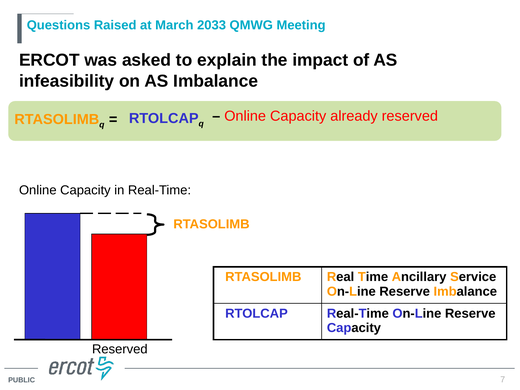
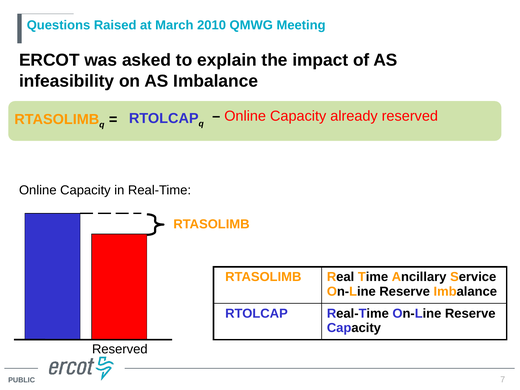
2033: 2033 -> 2010
